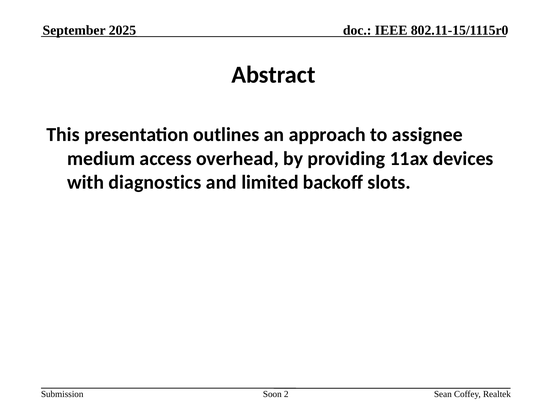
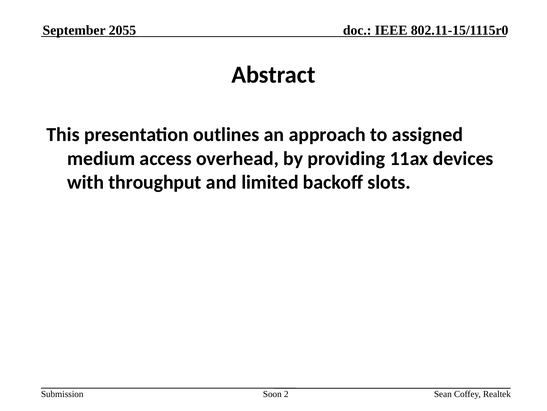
2025: 2025 -> 2055
assignee: assignee -> assigned
diagnostics: diagnostics -> throughput
